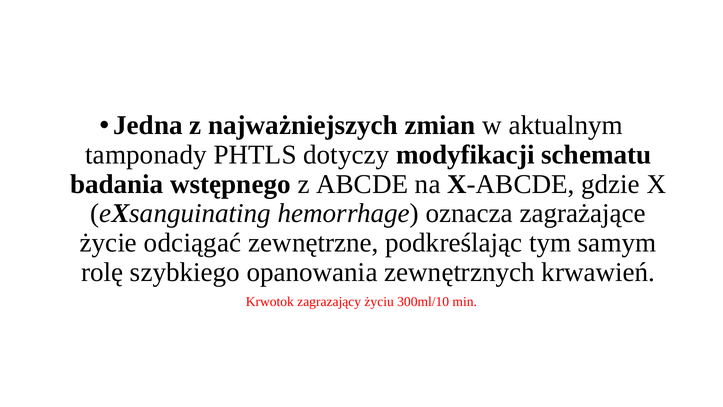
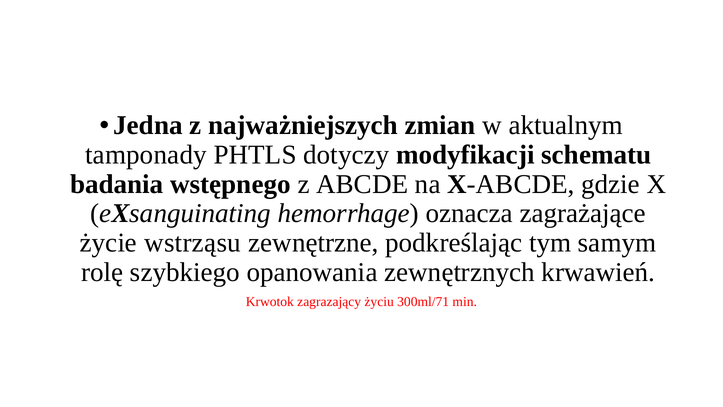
odciągać: odciągać -> wstrząsu
300ml/10: 300ml/10 -> 300ml/71
